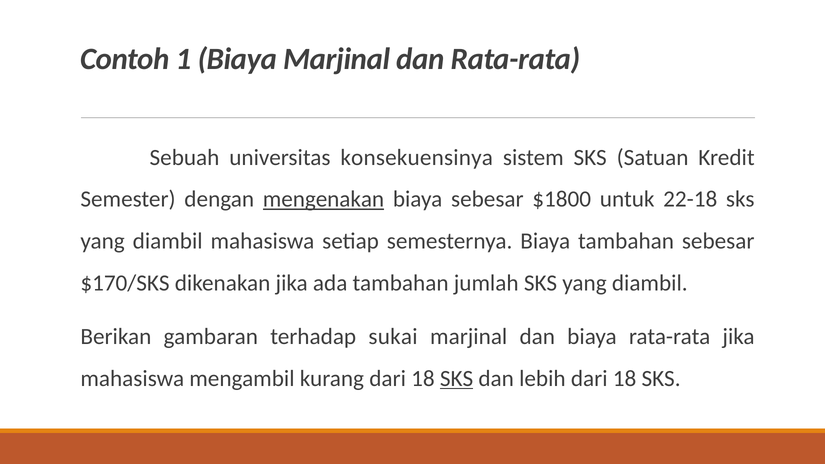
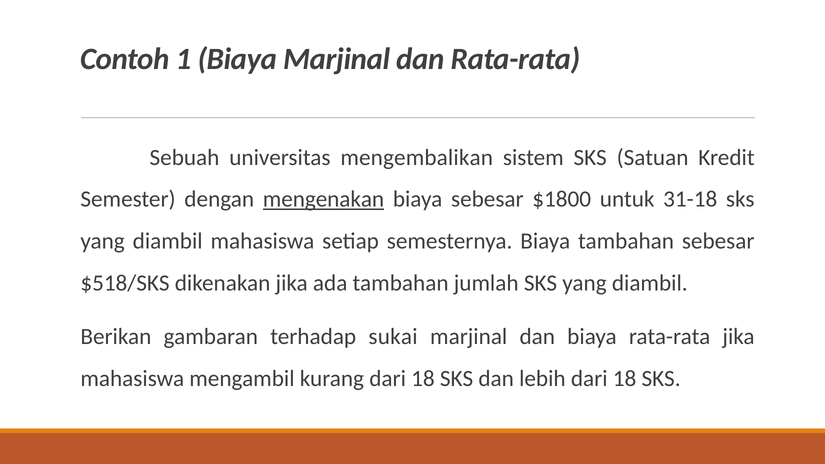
konsekuensinya: konsekuensinya -> mengembalikan
22-18: 22-18 -> 31-18
$170/SKS: $170/SKS -> $518/SKS
SKS at (457, 379) underline: present -> none
